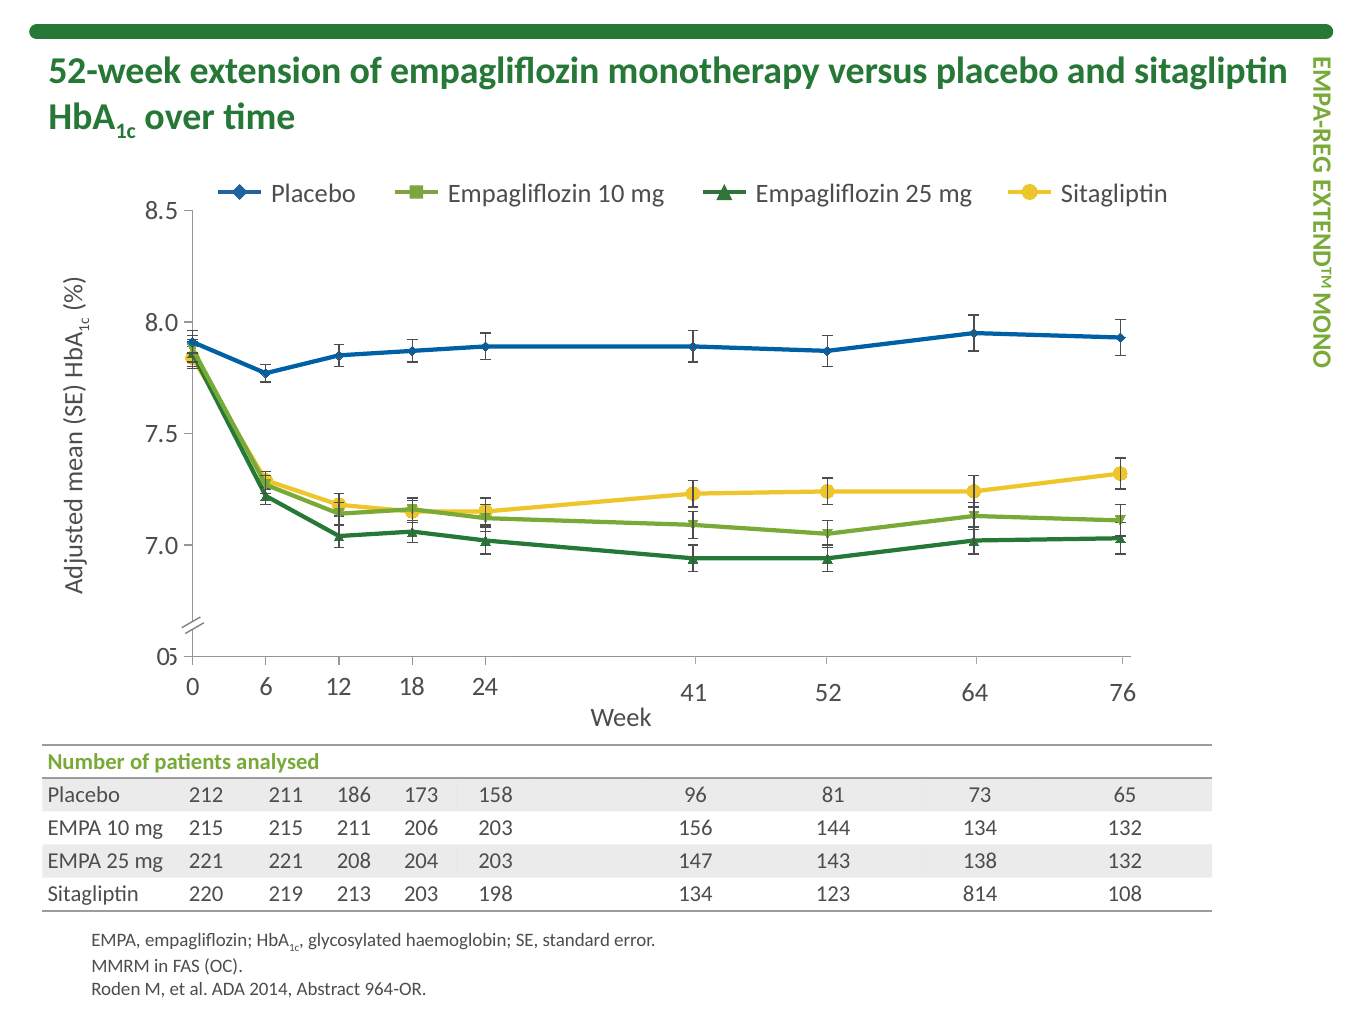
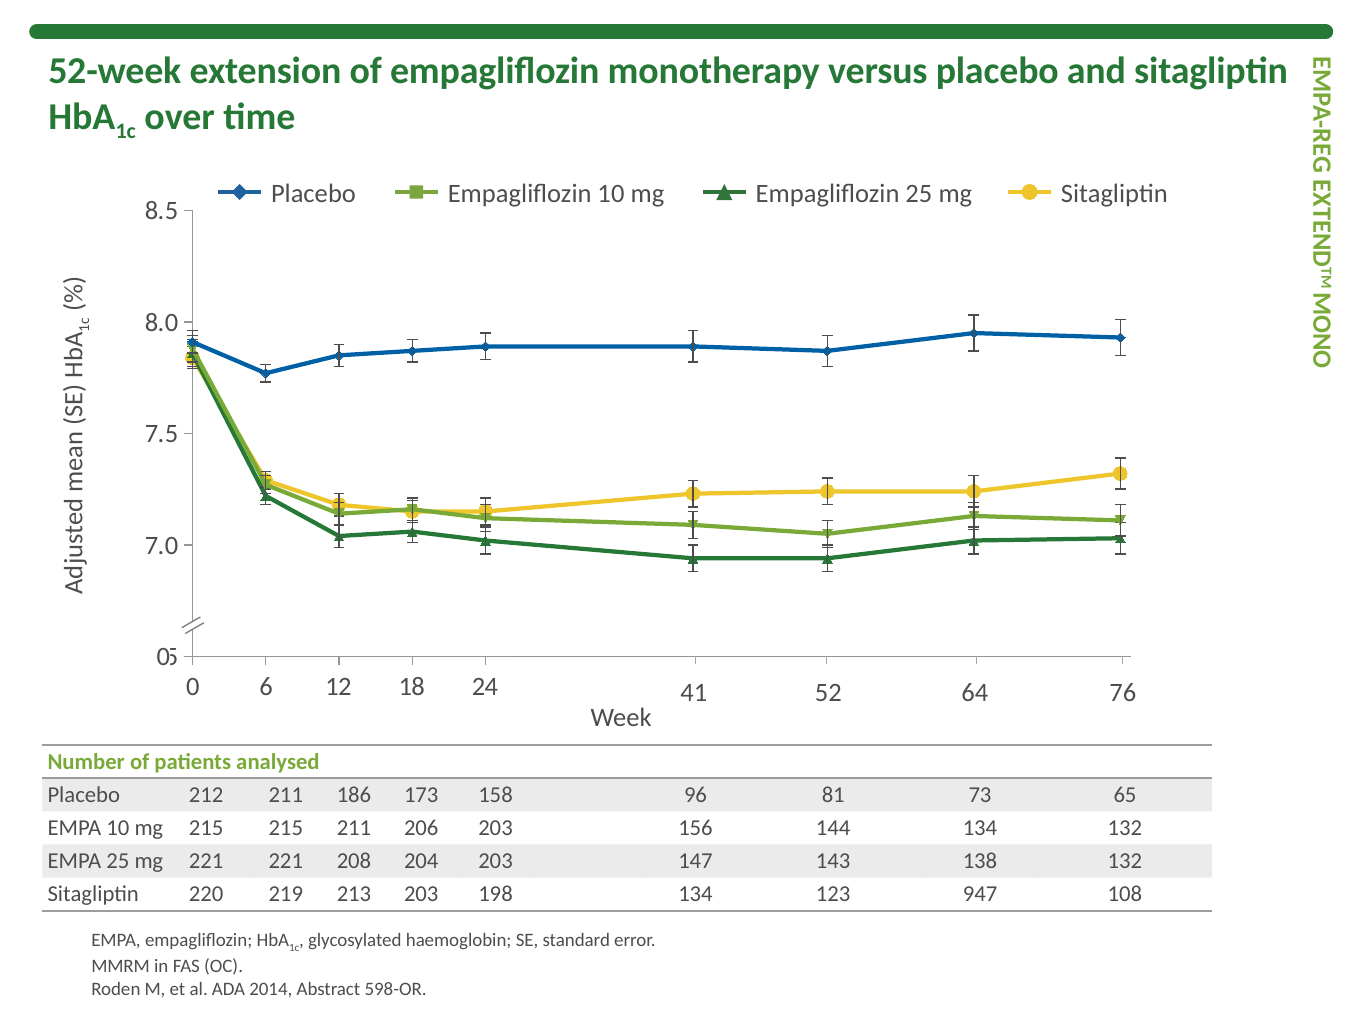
814: 814 -> 947
964-OR: 964-OR -> 598-OR
